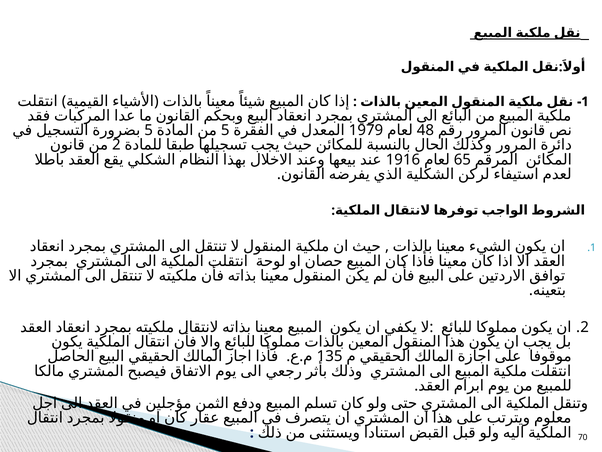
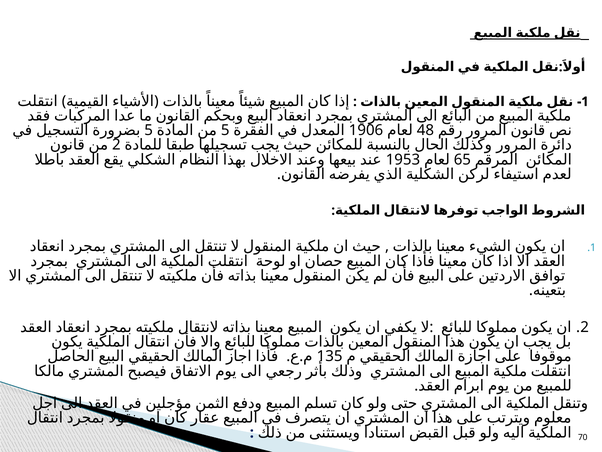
1979: 1979 -> 1906
1916: 1916 -> 1953
